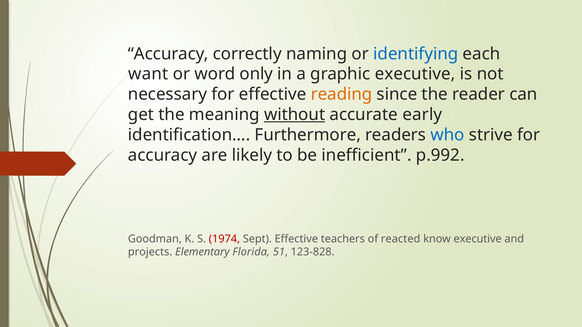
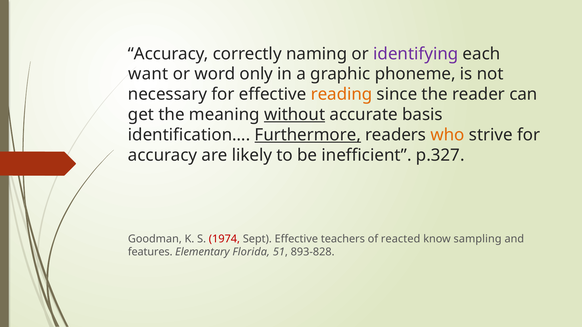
identifying colour: blue -> purple
graphic executive: executive -> phoneme
early: early -> basis
Furthermore underline: none -> present
who colour: blue -> orange
p.992: p.992 -> p.327
know executive: executive -> sampling
projects: projects -> features
123-828: 123-828 -> 893-828
